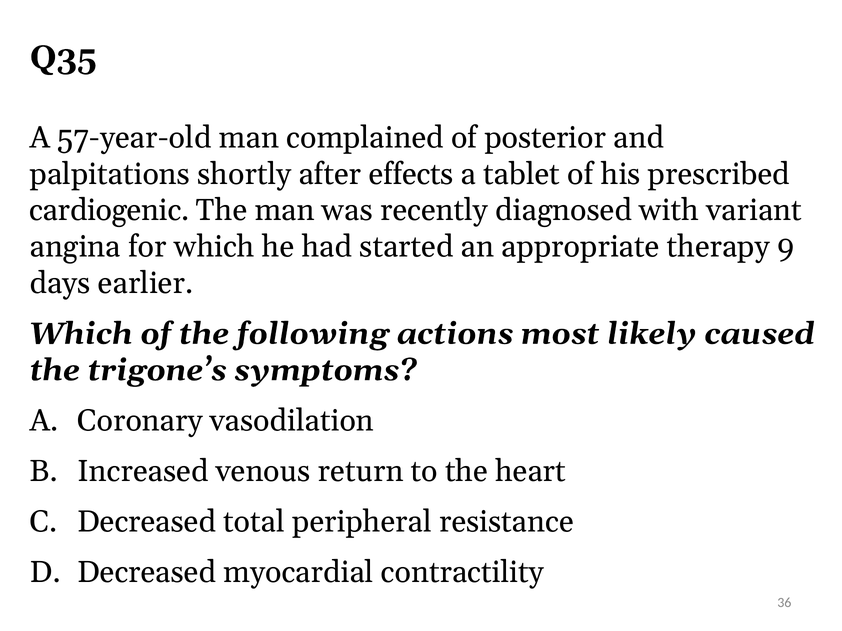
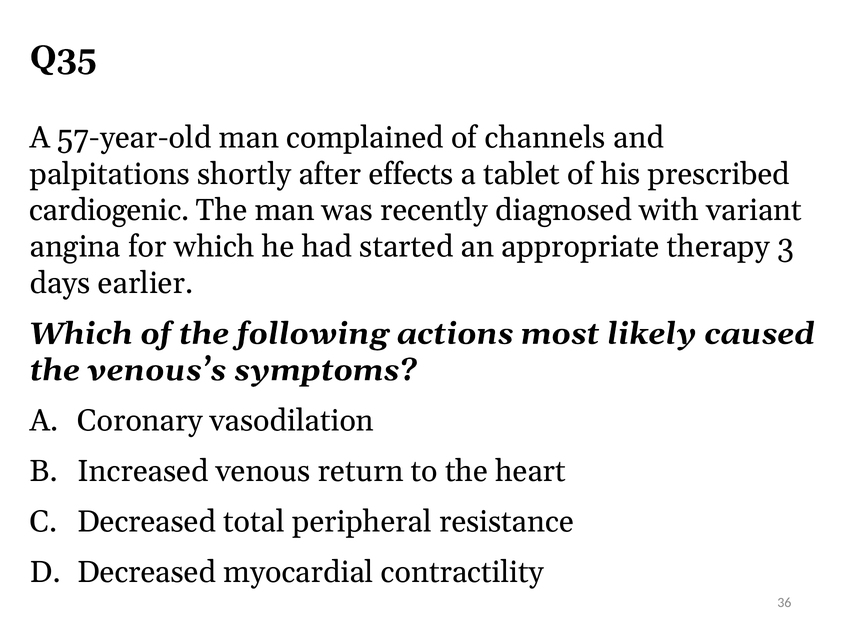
posterior: posterior -> channels
9: 9 -> 3
trigone’s: trigone’s -> venous’s
